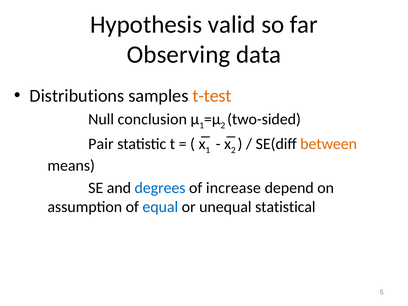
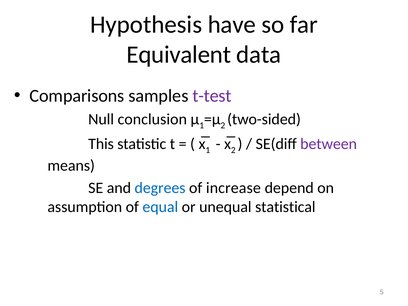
valid: valid -> have
Observing: Observing -> Equivalent
Distributions: Distributions -> Comparisons
t-test colour: orange -> purple
Pair: Pair -> This
between colour: orange -> purple
